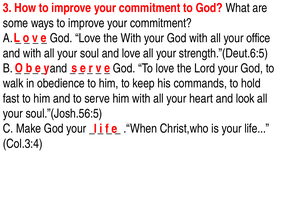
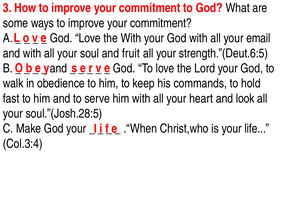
office: office -> email
and love: love -> fruit
soul.”(Josh.56:5: soul.”(Josh.56:5 -> soul.”(Josh.28:5
